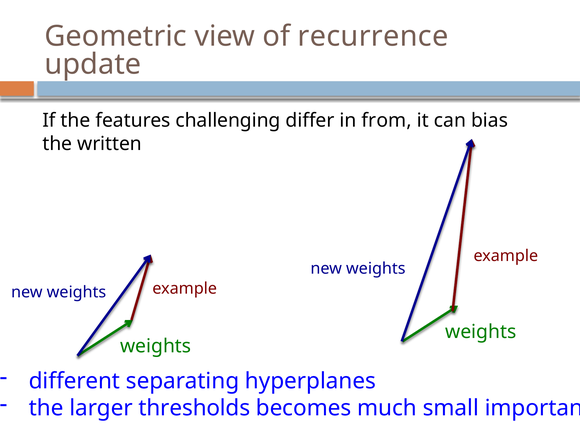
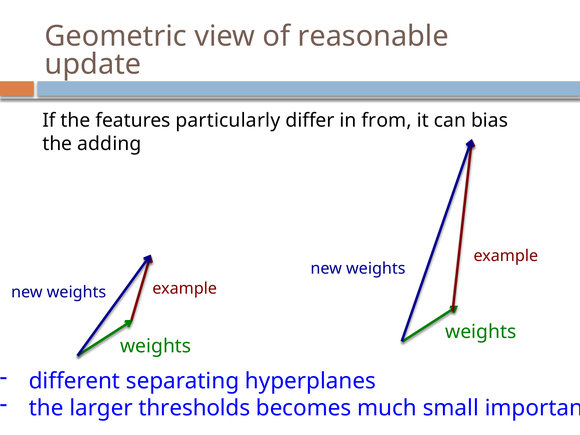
recurrence: recurrence -> reasonable
challenging: challenging -> particularly
written: written -> adding
